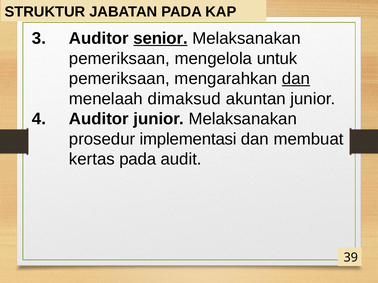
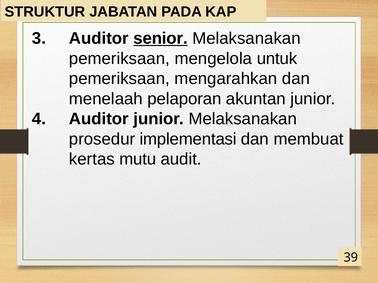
dan at (296, 79) underline: present -> none
dimaksud: dimaksud -> pelaporan
kertas pada: pada -> mutu
